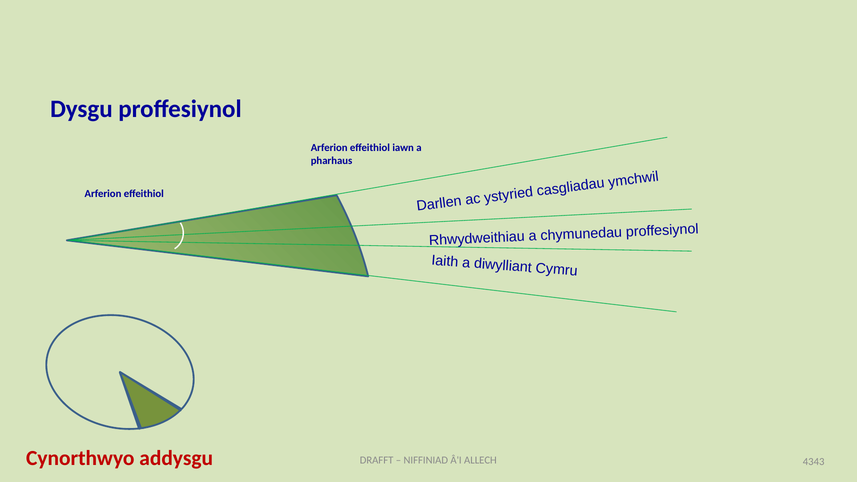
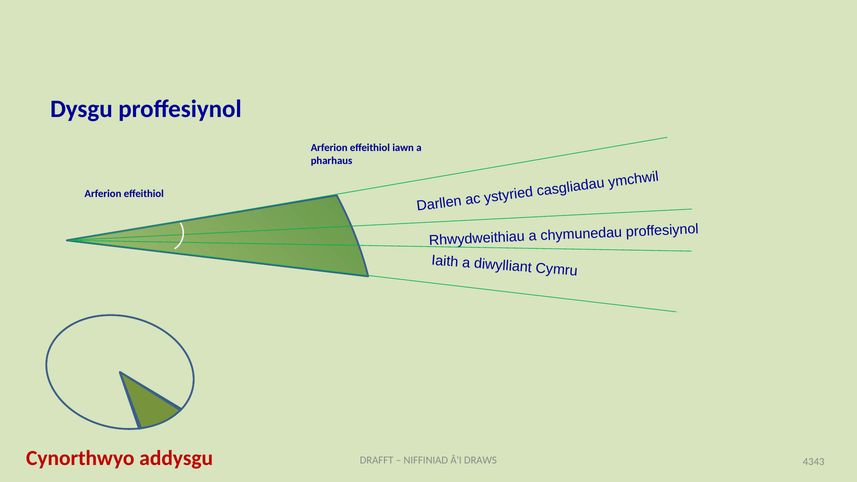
ALLECH: ALLECH -> DRAWS
